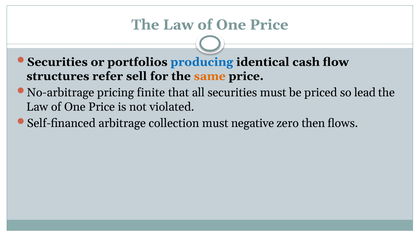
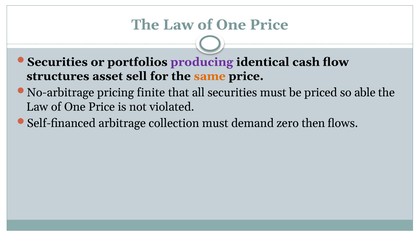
producing colour: blue -> purple
refer: refer -> asset
lead: lead -> able
negative: negative -> demand
